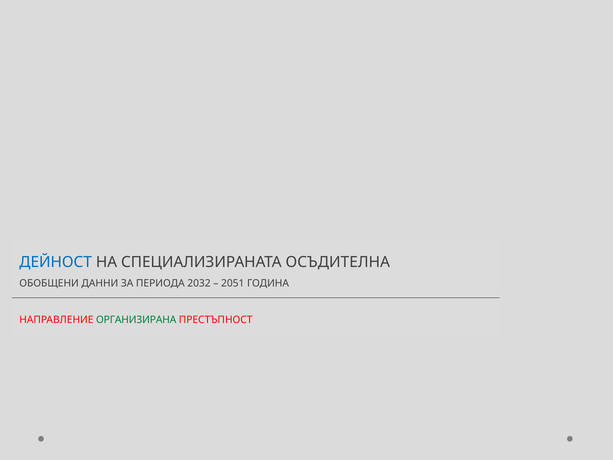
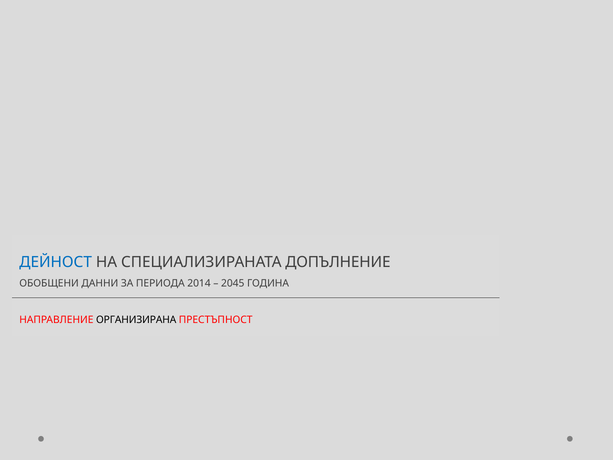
ОСЪДИТЕЛНА: ОСЪДИТЕЛНА -> ДОПЪЛНЕНИЕ
2032: 2032 -> 2014
2051: 2051 -> 2045
ОРГАНИЗИРАНА colour: green -> black
